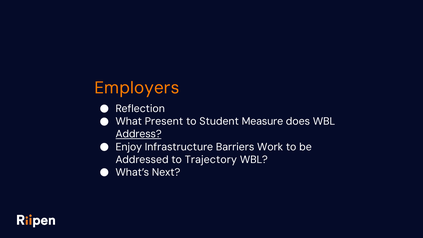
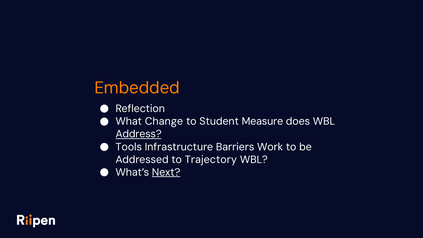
Employers: Employers -> Embedded
Present: Present -> Change
Enjoy: Enjoy -> Tools
Next underline: none -> present
